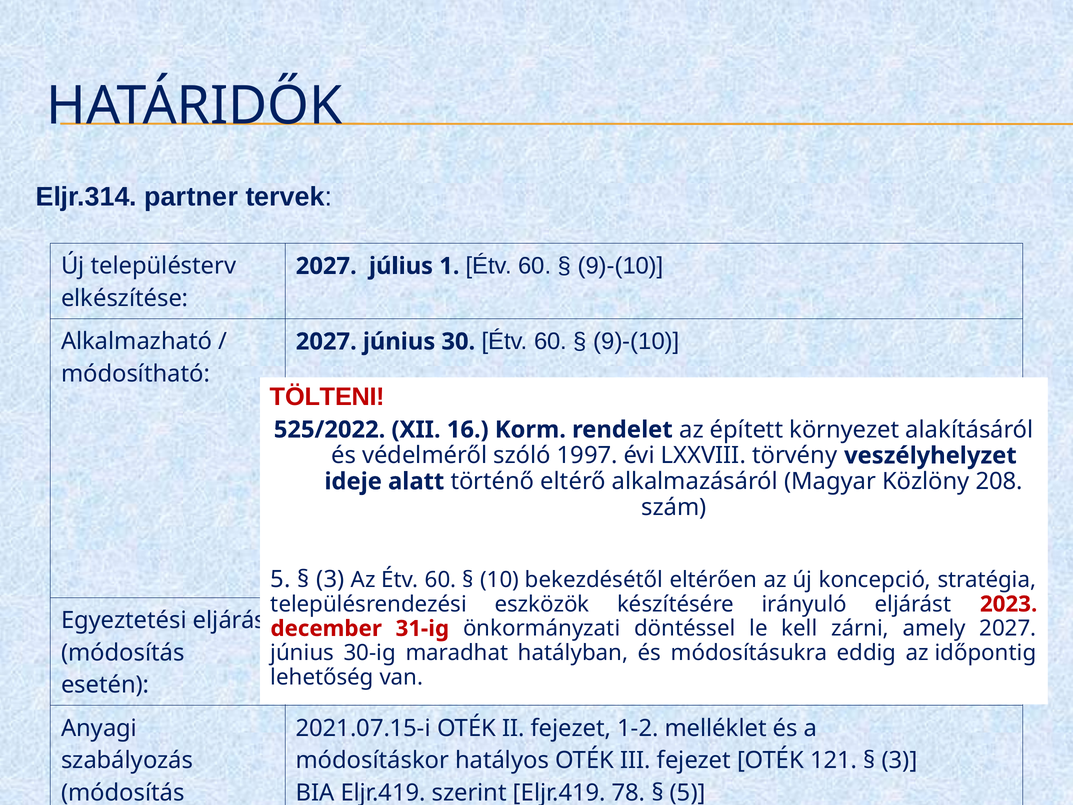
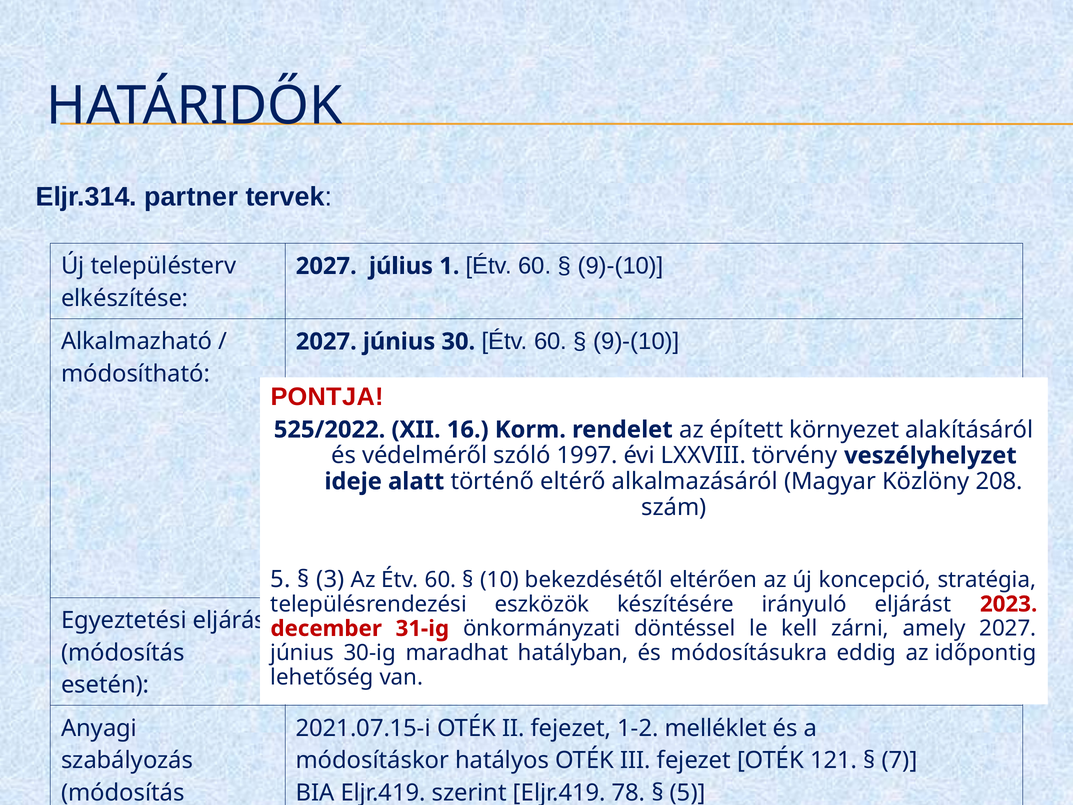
TÖLTENI: TÖLTENI -> PONTJA
3 at (900, 760): 3 -> 7
